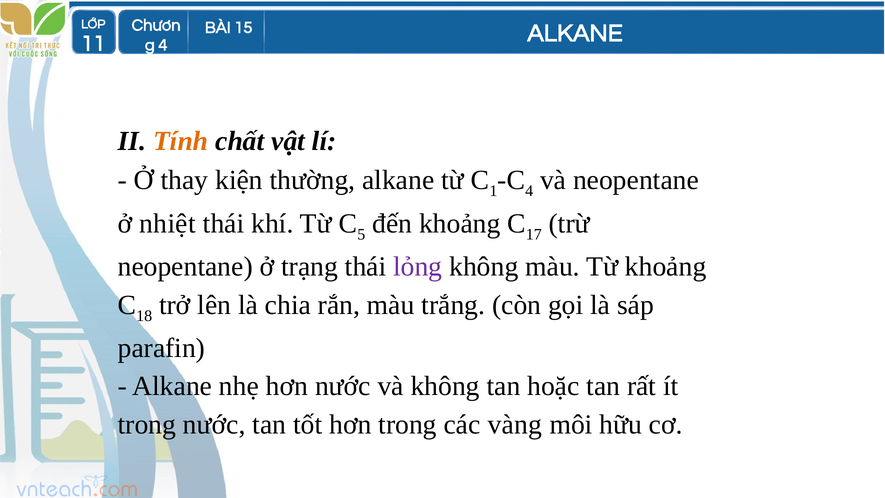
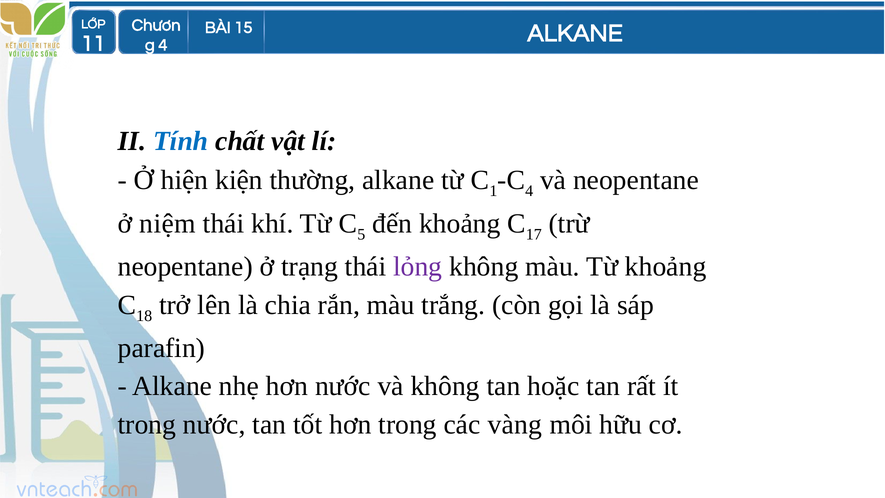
Tính colour: orange -> blue
thay: thay -> hiện
nhiệt: nhiệt -> niệm
